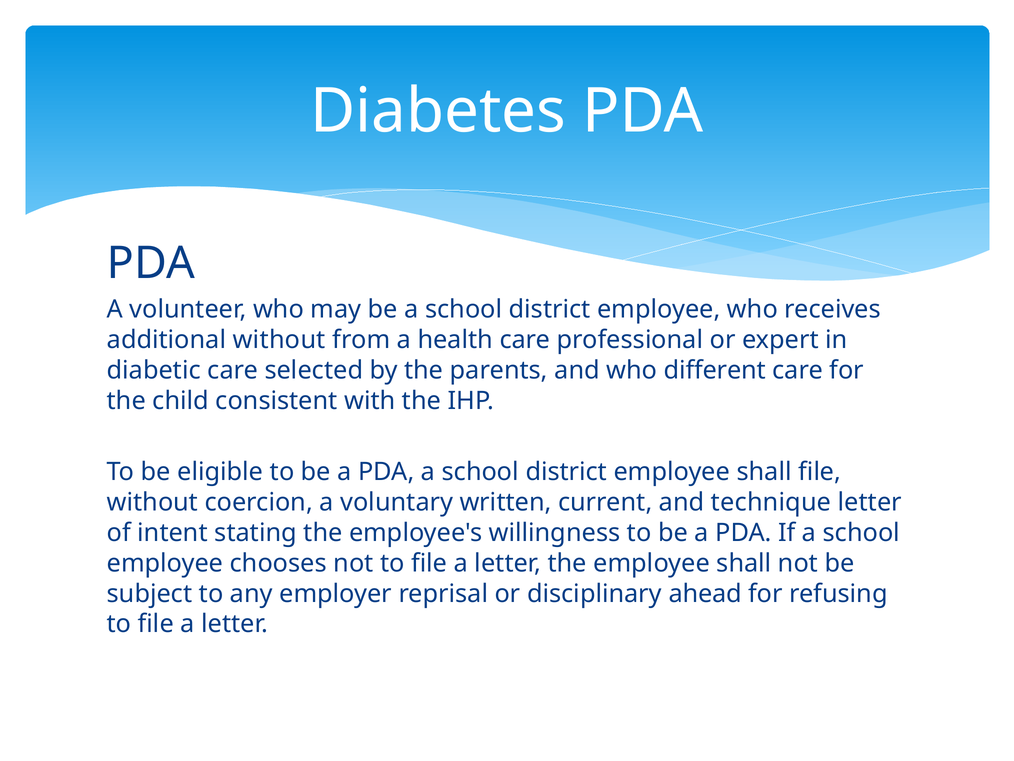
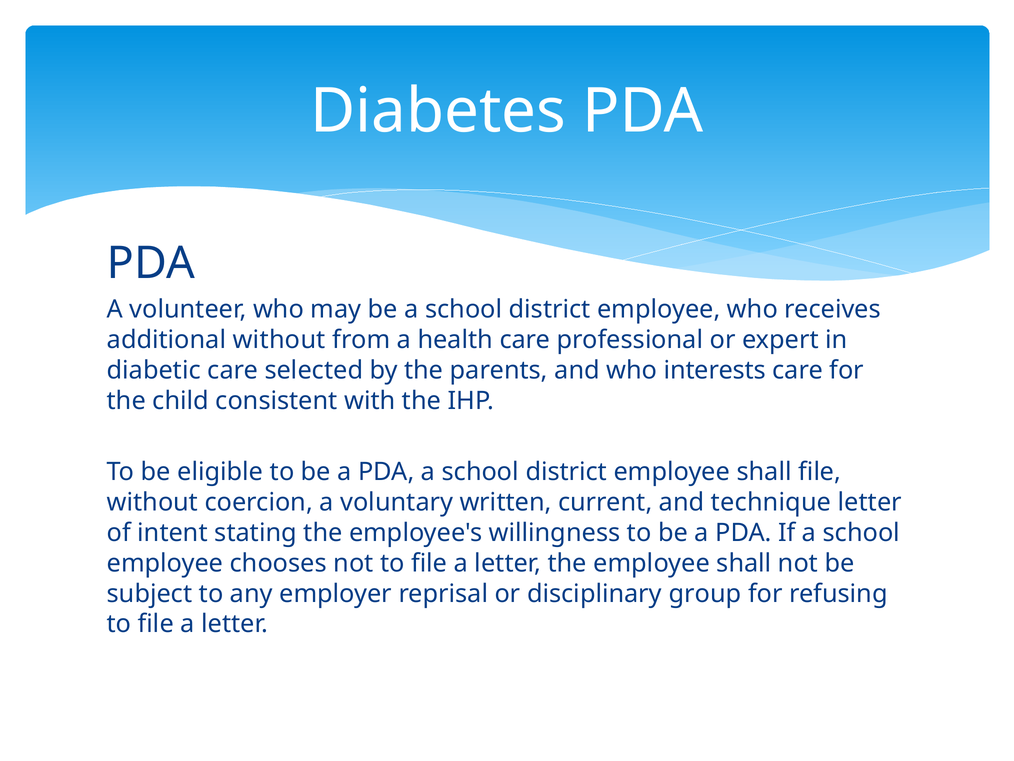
different: different -> interests
ahead: ahead -> group
